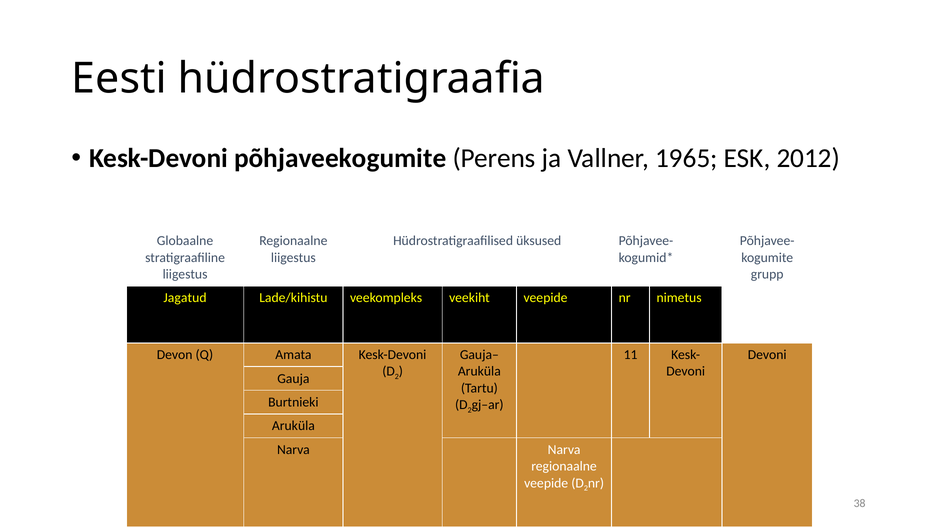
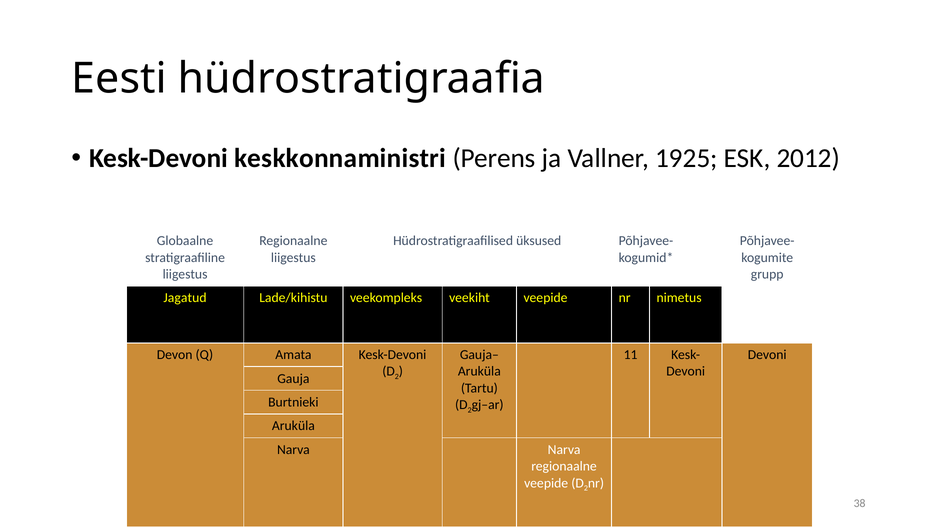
põhjaveekogumite: põhjaveekogumite -> keskkonnaministri
1965: 1965 -> 1925
